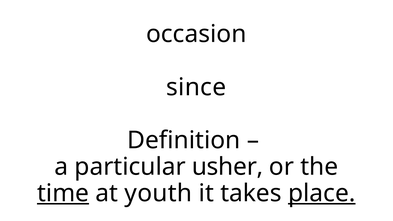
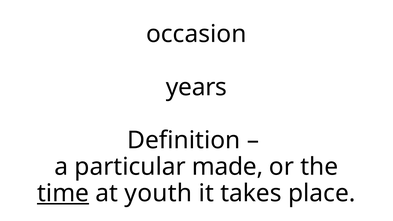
since: since -> years
usher: usher -> made
place underline: present -> none
